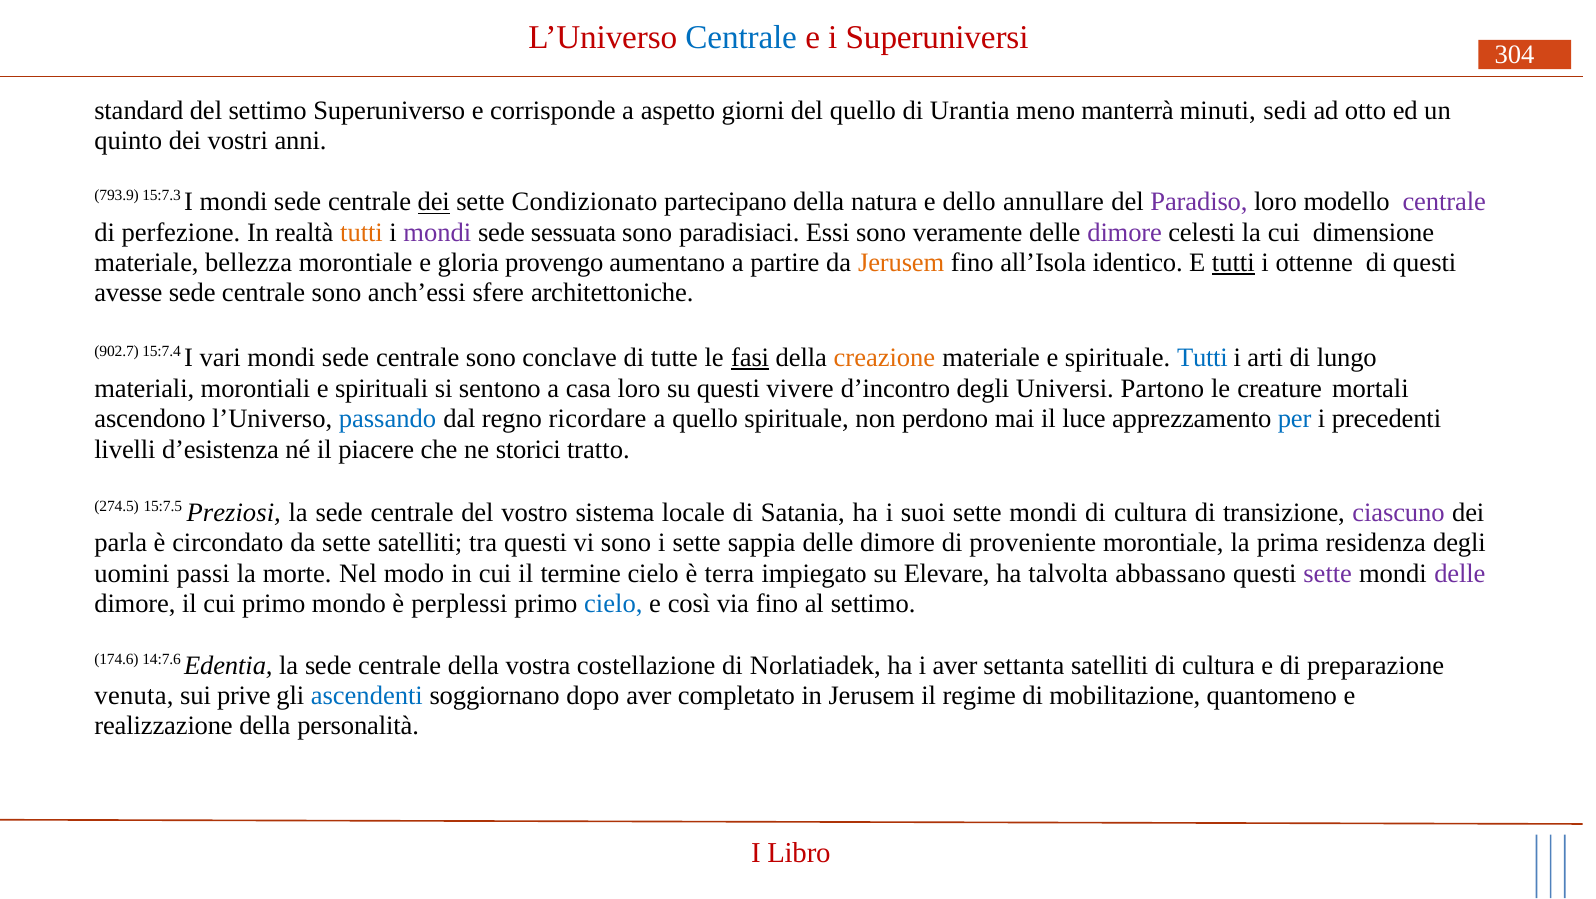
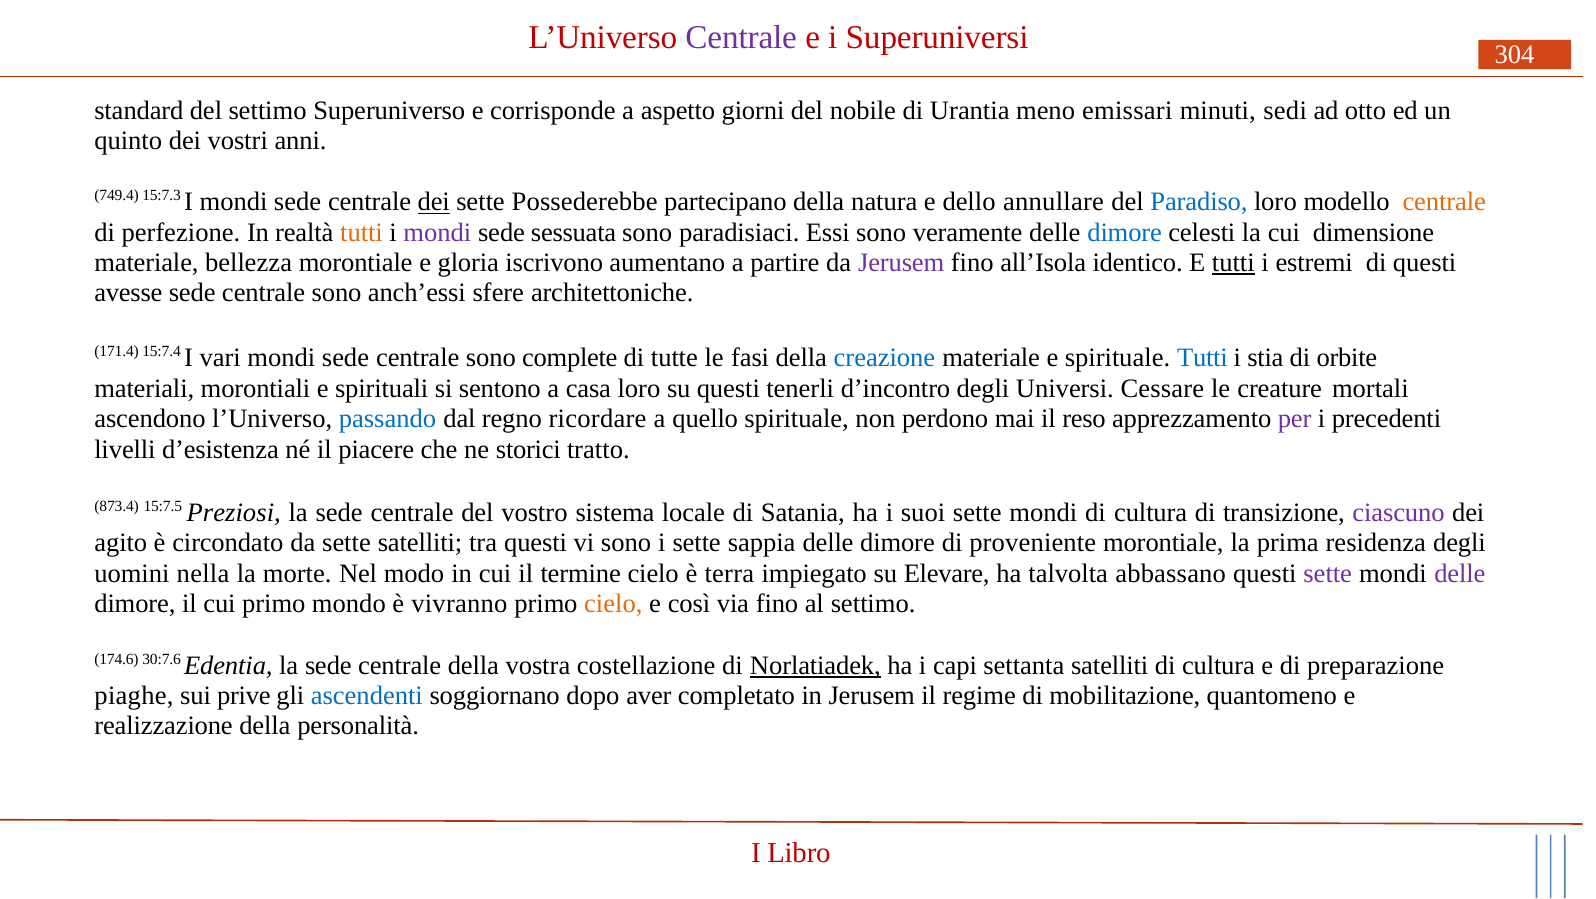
Centrale at (741, 37) colour: blue -> purple
del quello: quello -> nobile
manterrà: manterrà -> emissari
793.9: 793.9 -> 749.4
Condizionato: Condizionato -> Possederebbe
Paradiso colour: purple -> blue
centrale at (1444, 202) colour: purple -> orange
dimore at (1125, 232) colour: purple -> blue
provengo: provengo -> iscrivono
Jerusem at (901, 263) colour: orange -> purple
ottenne: ottenne -> estremi
902.7: 902.7 -> 171.4
conclave: conclave -> complete
fasi underline: present -> none
creazione colour: orange -> blue
arti: arti -> stia
lungo: lungo -> orbite
vivere: vivere -> tenerli
Partono: Partono -> Cessare
luce: luce -> reso
per colour: blue -> purple
274.5: 274.5 -> 873.4
parla: parla -> agito
passi: passi -> nella
perplessi: perplessi -> vivranno
cielo at (613, 604) colour: blue -> orange
14:7.6: 14:7.6 -> 30:7.6
Norlatiadek underline: none -> present
i aver: aver -> capi
venuta: venuta -> piaghe
